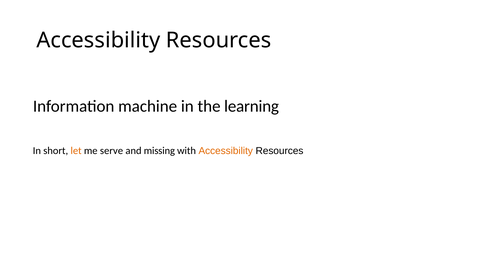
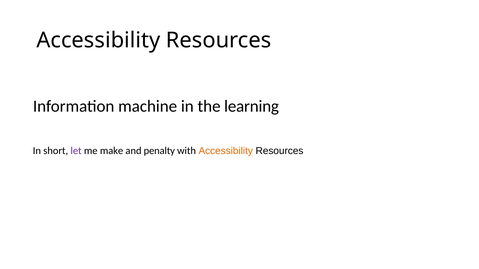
let colour: orange -> purple
serve: serve -> make
missing: missing -> penalty
